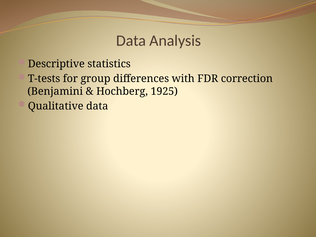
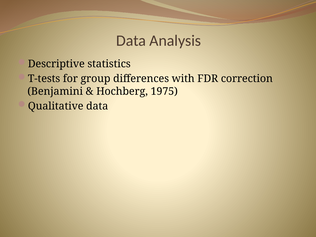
1925: 1925 -> 1975
